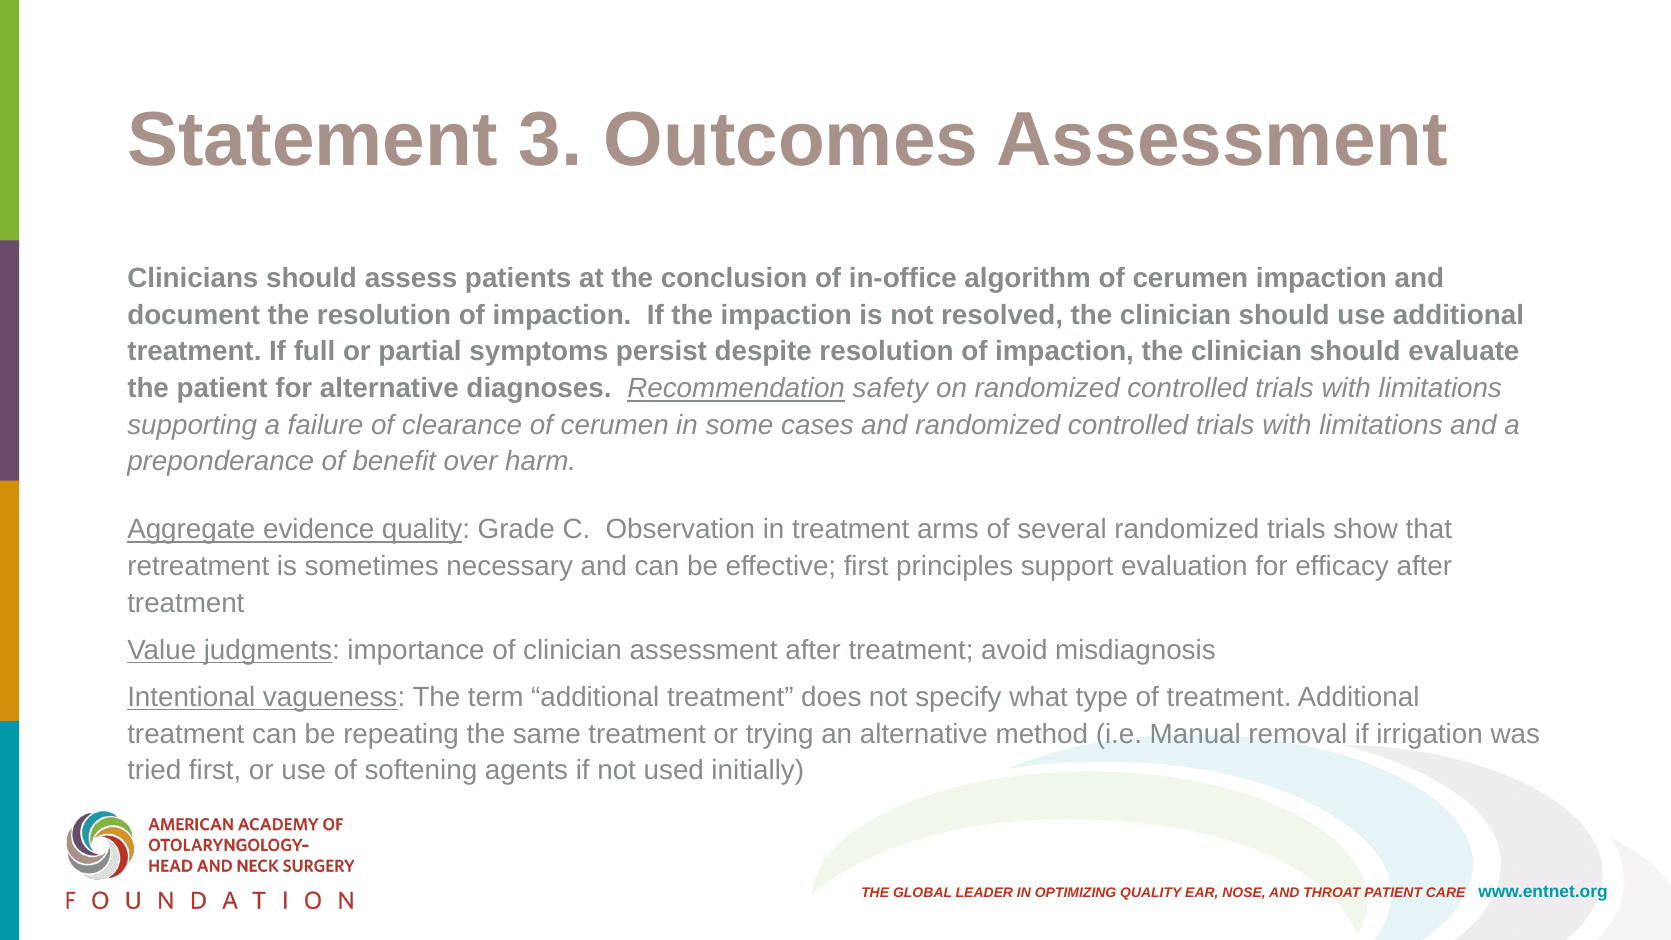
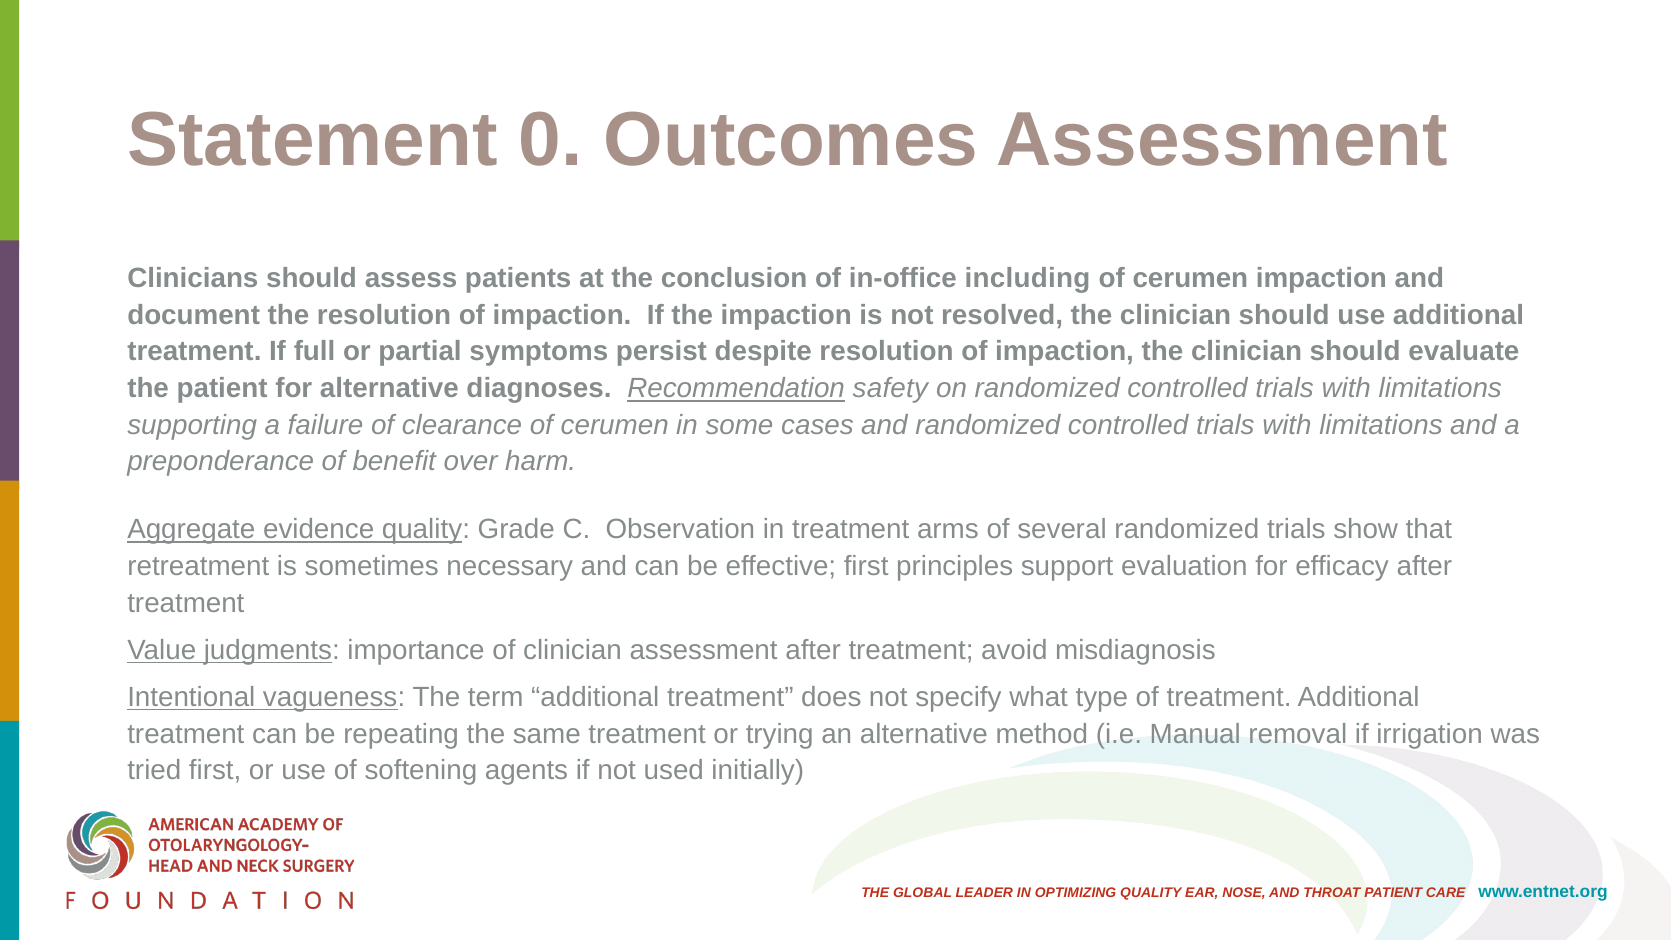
3: 3 -> 0
algorithm: algorithm -> including
